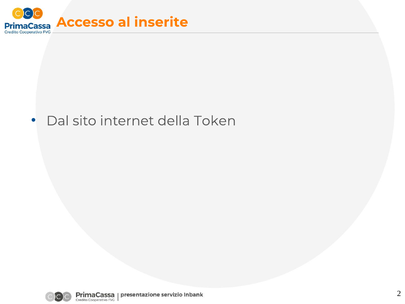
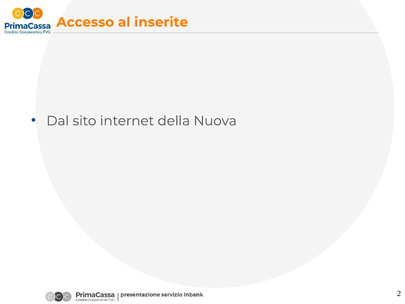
Token: Token -> Nuova
